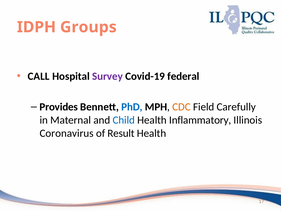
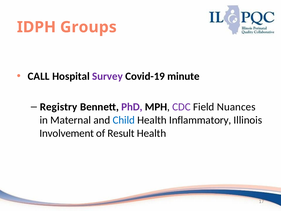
federal: federal -> minute
Provides: Provides -> Registry
PhD colour: blue -> purple
CDC colour: orange -> purple
Carefully: Carefully -> Nuances
Coronavirus: Coronavirus -> Involvement
